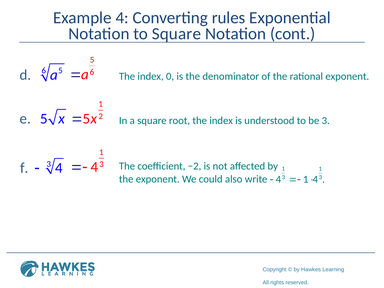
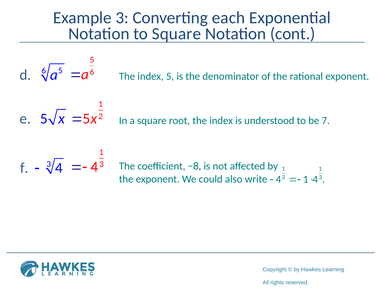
Example 4: 4 -> 3
rules: rules -> each
index 0: 0 -> 5
be 3: 3 -> 7
−2: −2 -> −8
